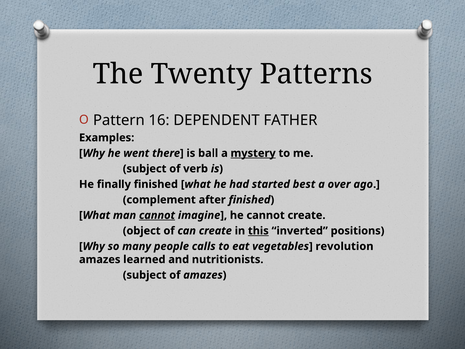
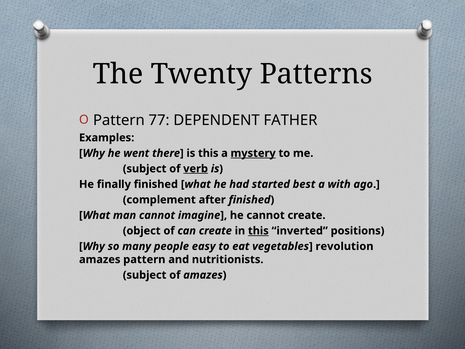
16: 16 -> 77
is ball: ball -> this
verb underline: none -> present
over: over -> with
cannot at (157, 215) underline: present -> none
calls: calls -> easy
amazes learned: learned -> pattern
